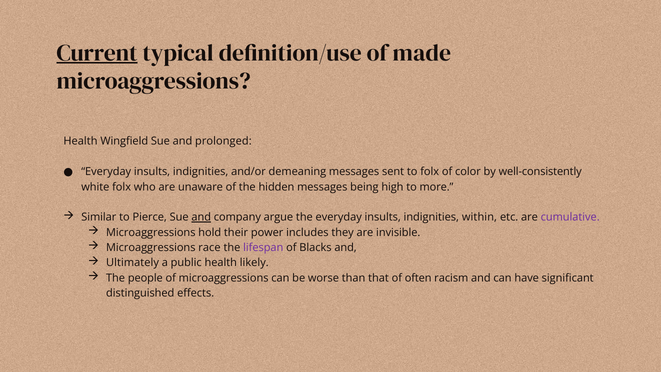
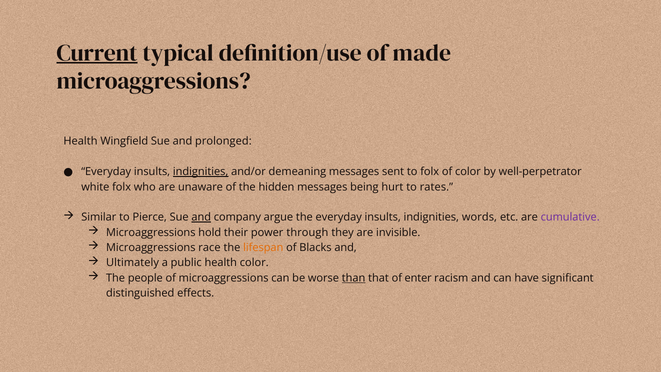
indignities at (201, 172) underline: none -> present
well-consistently: well-consistently -> well-perpetrator
high: high -> hurt
more: more -> rates
within: within -> words
includes: includes -> through
lifespan colour: purple -> orange
health likely: likely -> color
than underline: none -> present
often: often -> enter
